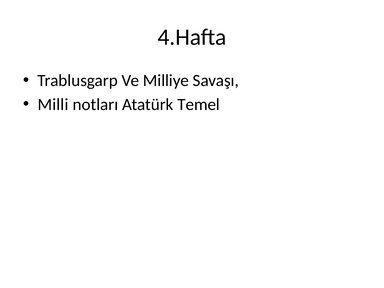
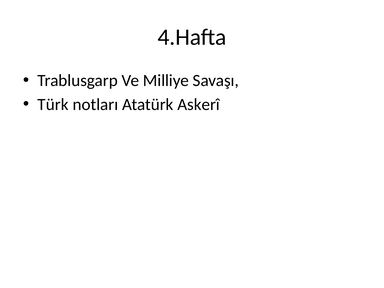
Milli: Milli -> Türk
Temel: Temel -> Askerî
